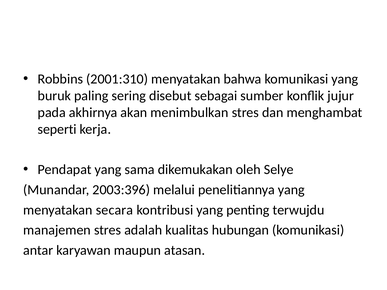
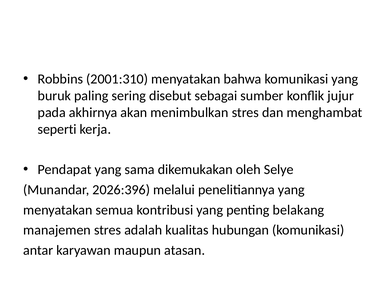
2003:396: 2003:396 -> 2026:396
secara: secara -> semua
terwujdu: terwujdu -> belakang
